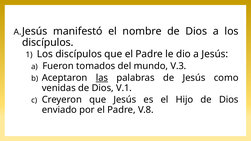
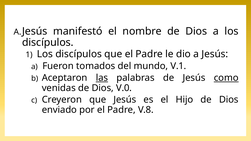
V.3: V.3 -> V.1
como underline: none -> present
V.1: V.1 -> V.0
